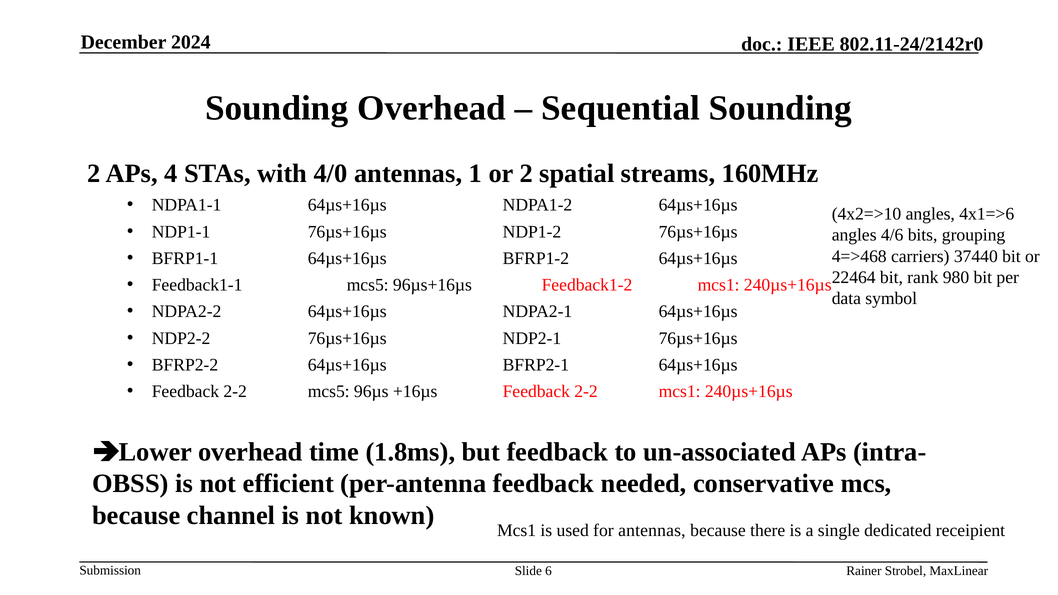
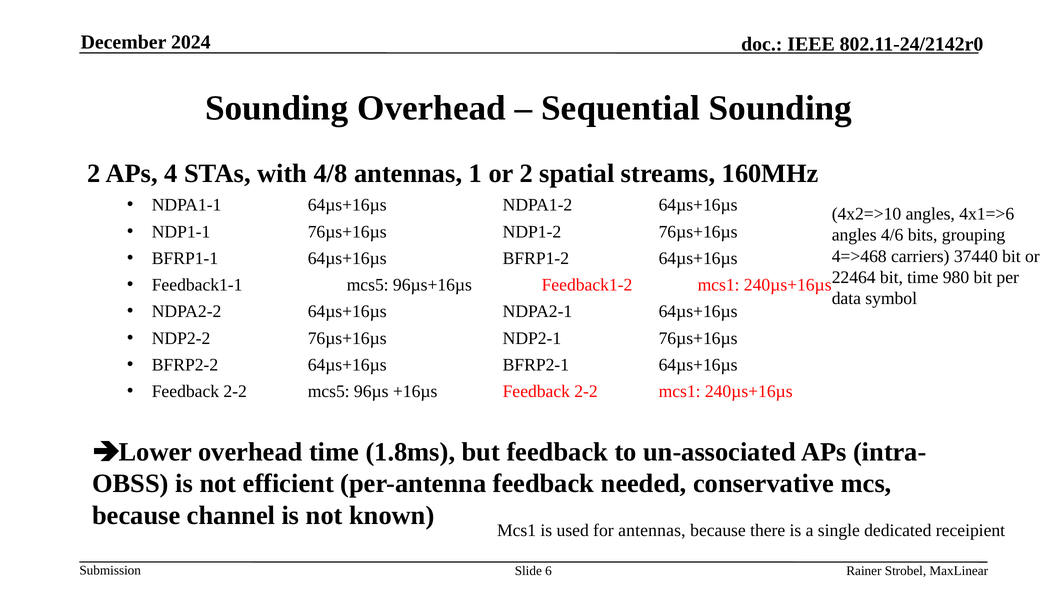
4/0: 4/0 -> 4/8
bit rank: rank -> time
